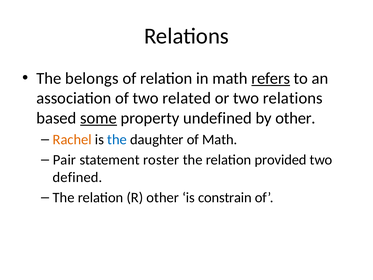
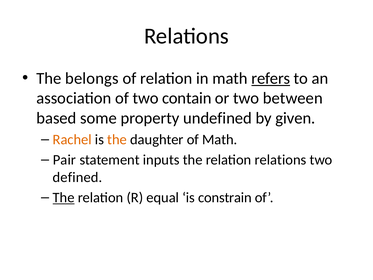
related: related -> contain
two relations: relations -> between
some underline: present -> none
by other: other -> given
the at (117, 139) colour: blue -> orange
roster: roster -> inputs
relation provided: provided -> relations
The at (64, 197) underline: none -> present
R other: other -> equal
